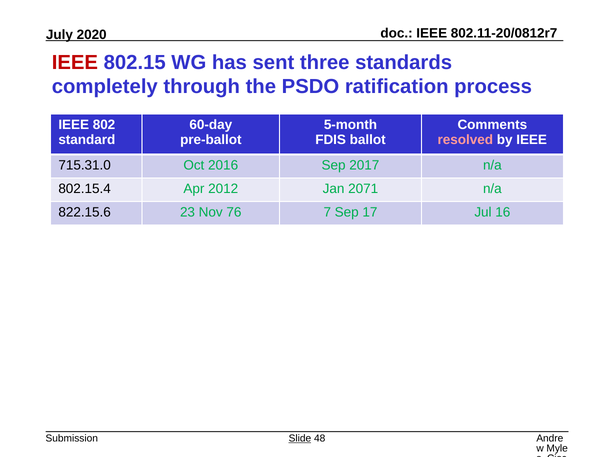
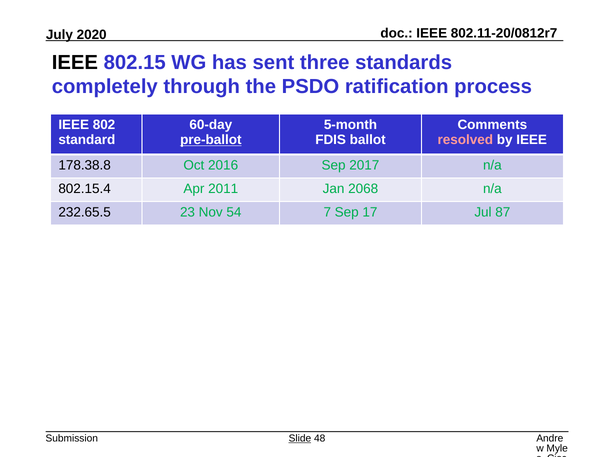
IEEE at (75, 62) colour: red -> black
pre-ballot underline: none -> present
715.31.0: 715.31.0 -> 178.38.8
2012: 2012 -> 2011
2071: 2071 -> 2068
822.15.6: 822.15.6 -> 232.65.5
76: 76 -> 54
16: 16 -> 87
